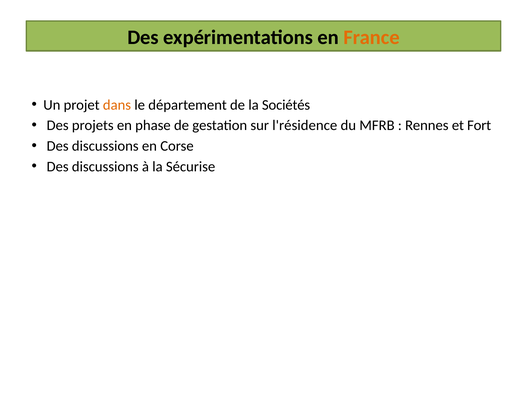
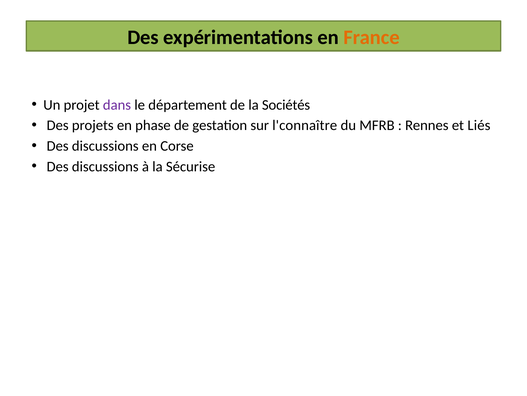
dans colour: orange -> purple
l'résidence: l'résidence -> l'connaître
Fort: Fort -> Liés
